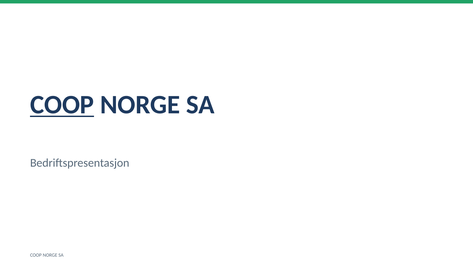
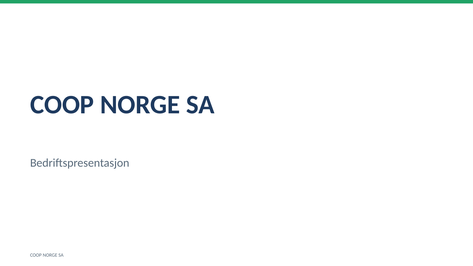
COOP at (62, 105) underline: present -> none
